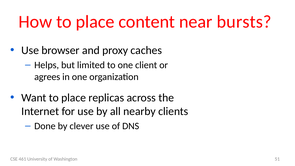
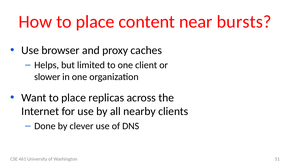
agrees: agrees -> slower
